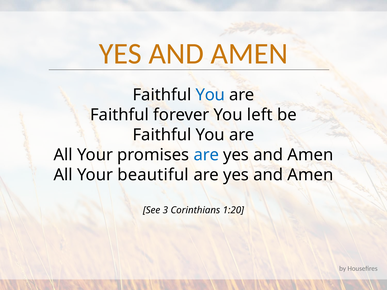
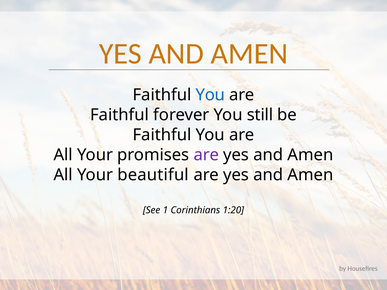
left: left -> still
are at (206, 155) colour: blue -> purple
3: 3 -> 1
